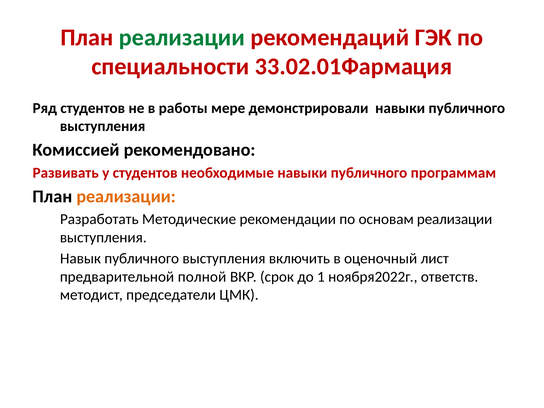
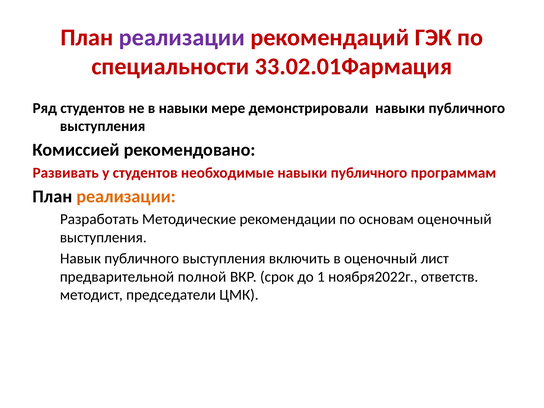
реализации at (182, 38) colour: green -> purple
в работы: работы -> навыки
основам реализации: реализации -> оценочный
